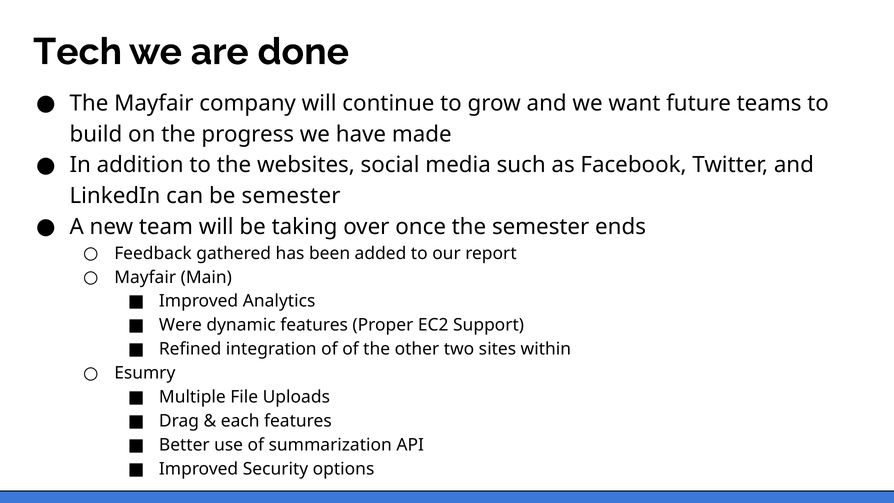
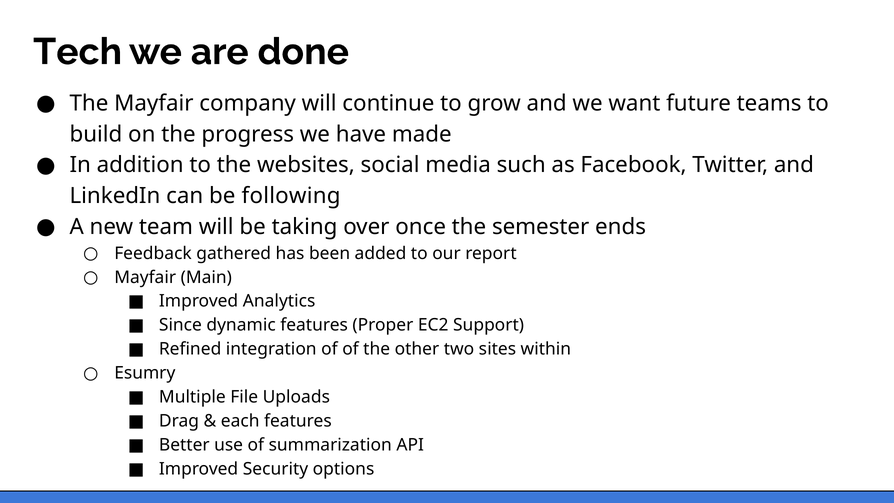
be semester: semester -> following
Were: Were -> Since
